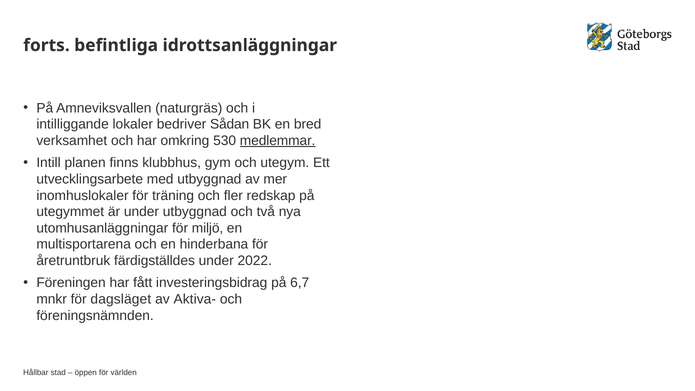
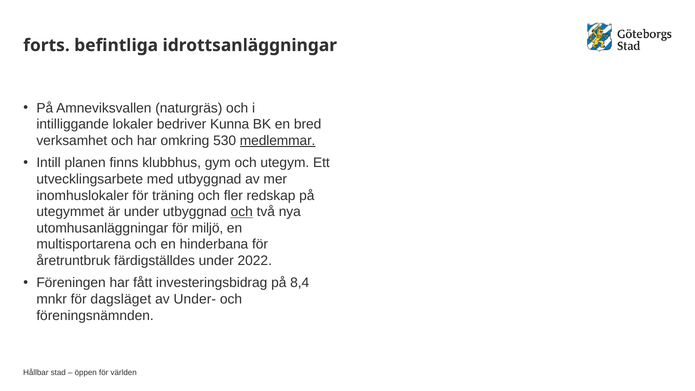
Sådan: Sådan -> Kunna
och at (242, 212) underline: none -> present
6,7: 6,7 -> 8,4
Aktiva-: Aktiva- -> Under-
